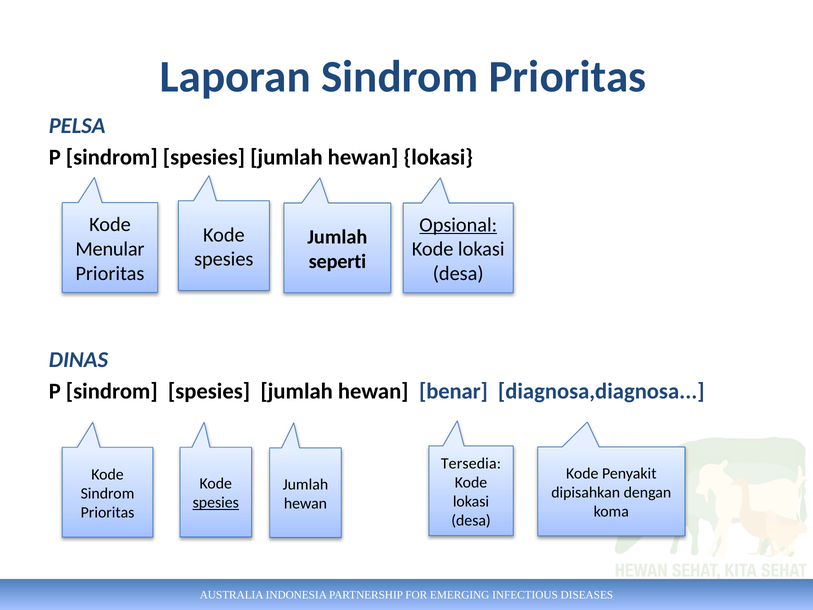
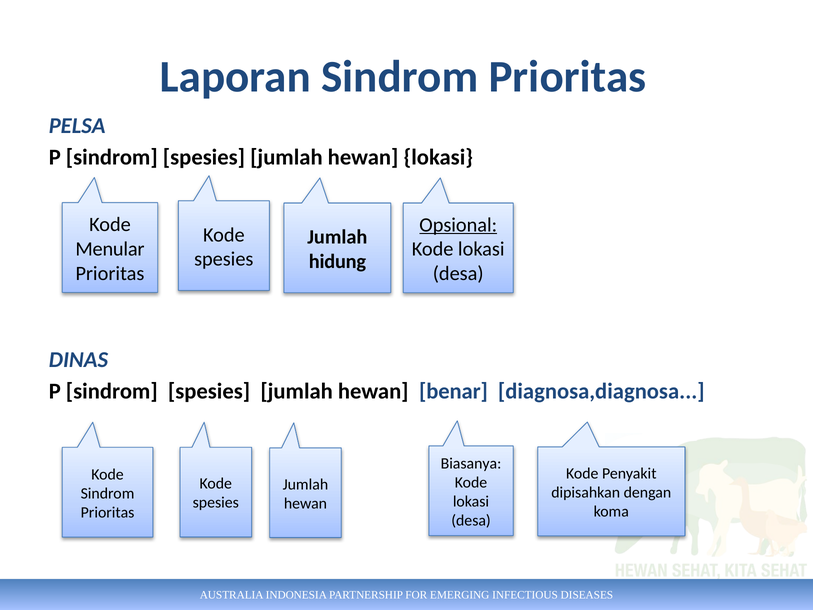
seperti: seperti -> hidung
Tersedia: Tersedia -> Biasanya
spesies at (216, 503) underline: present -> none
